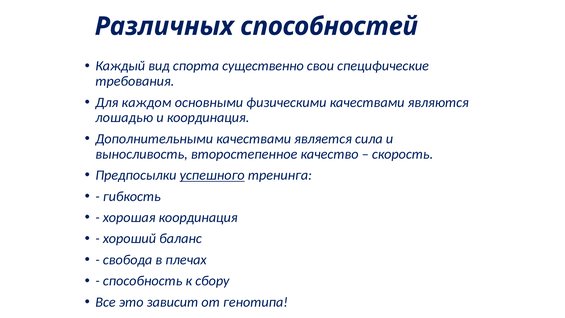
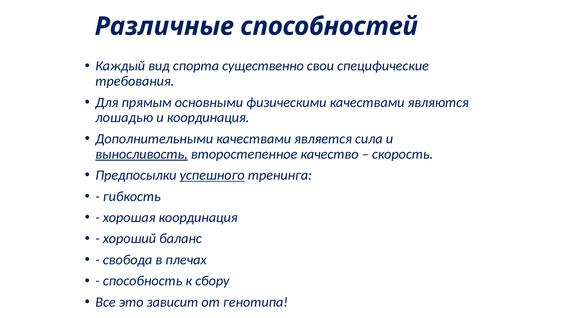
Различных: Различных -> Различные
каждом: каждом -> прямым
выносливость underline: none -> present
